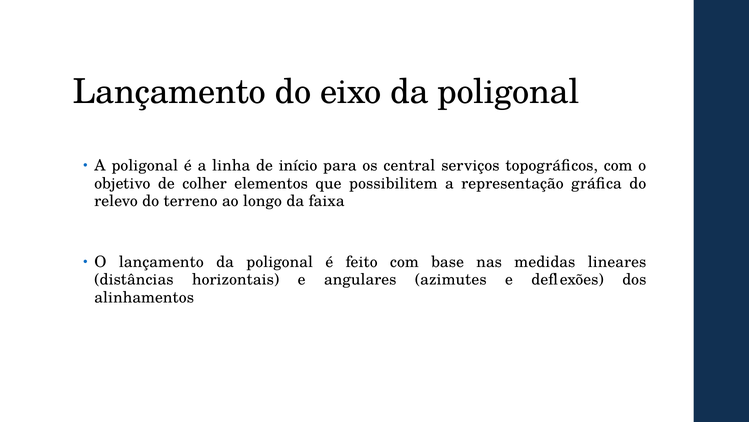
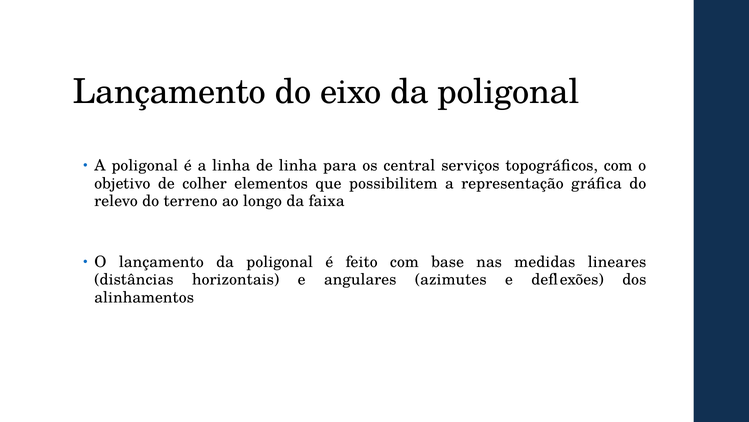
de início: início -> linha
